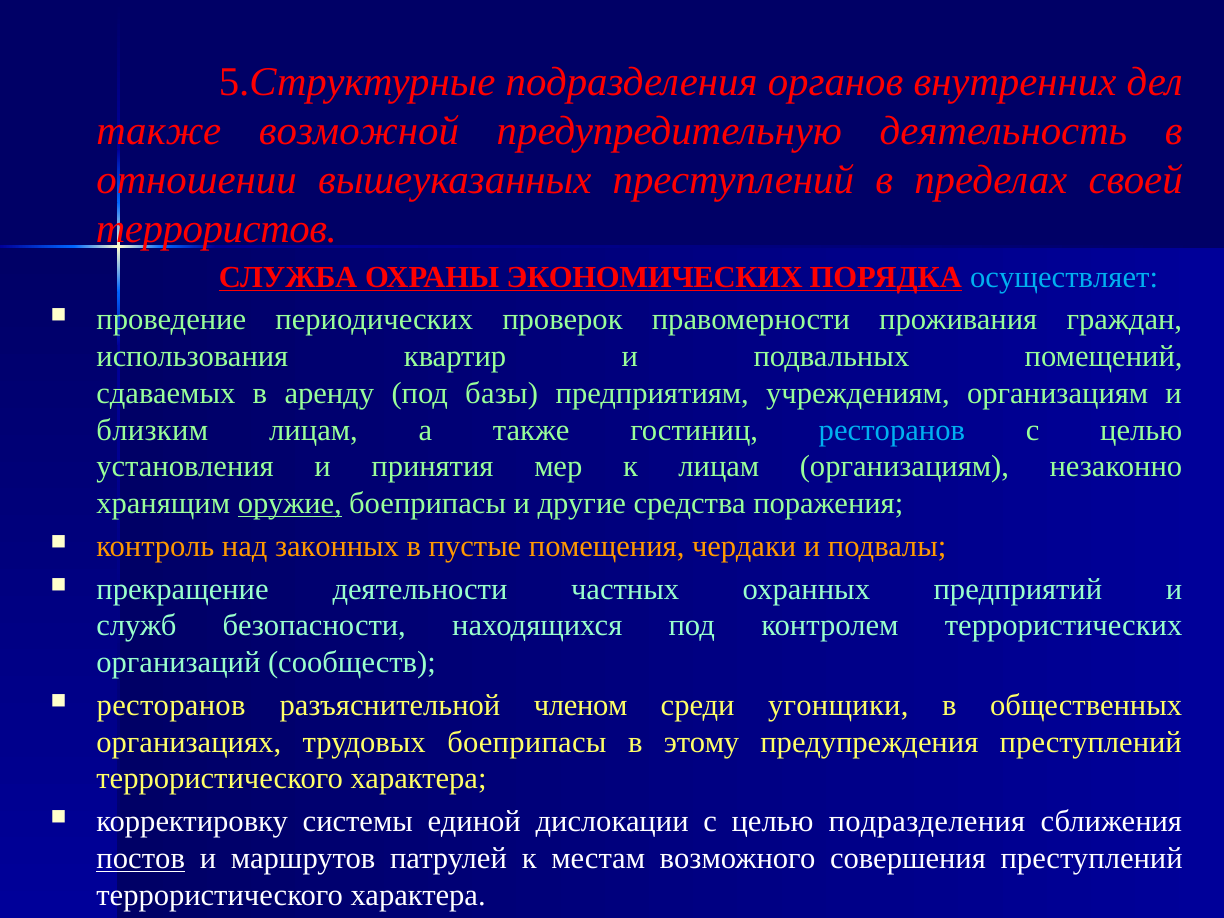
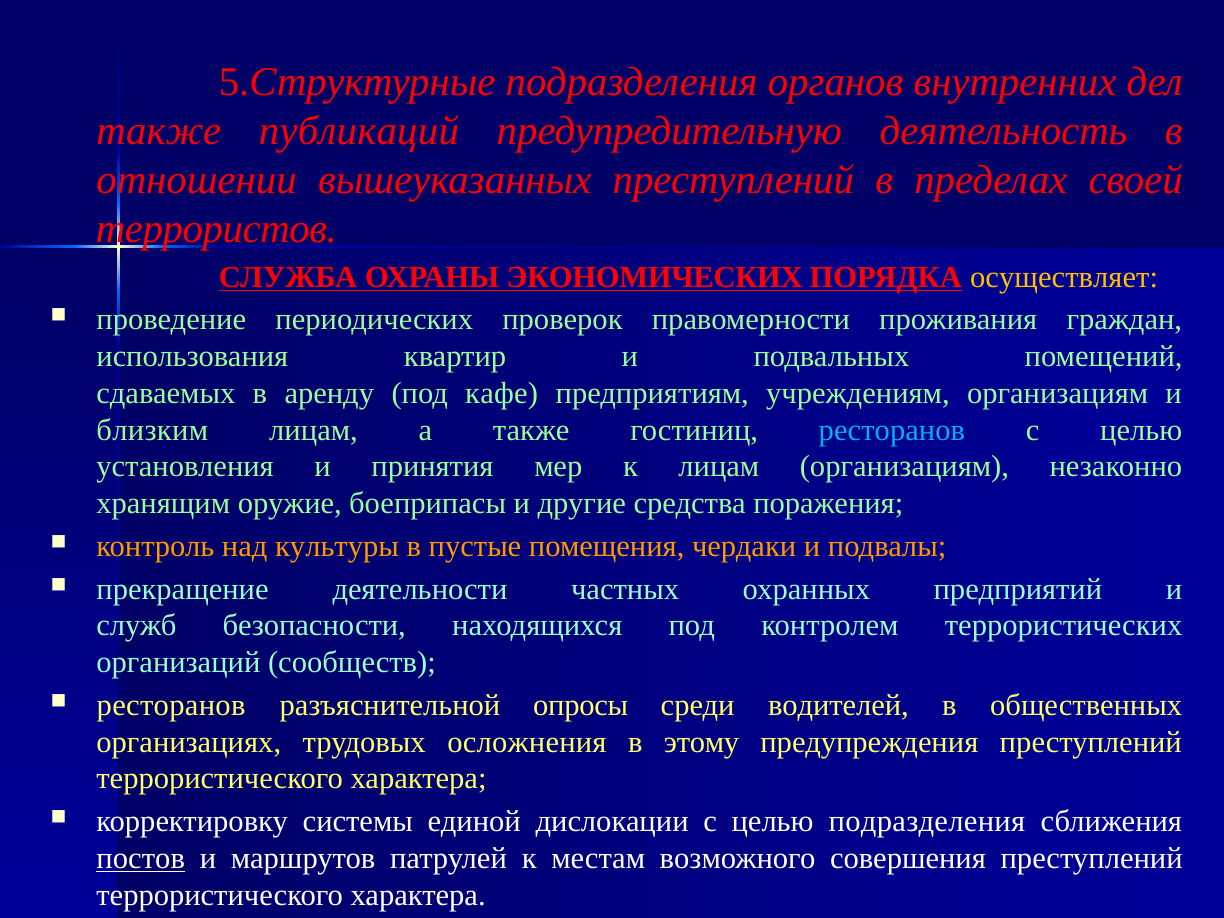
возможной: возможной -> публикаций
осуществляет colour: light blue -> yellow
базы: базы -> кафе
оружие underline: present -> none
законных: законных -> культуры
членом: членом -> опросы
угонщики: угонщики -> водителей
трудовых боеприпасы: боеприпасы -> осложнения
